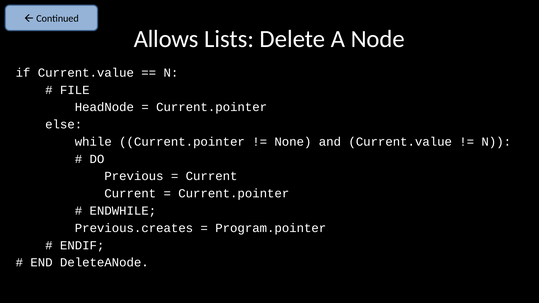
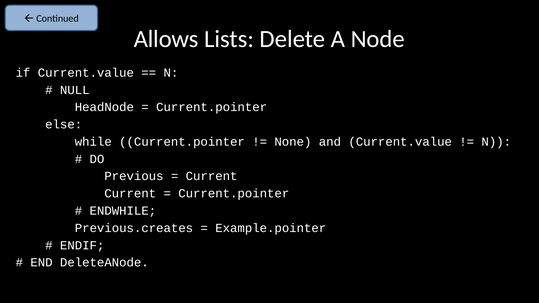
FILE: FILE -> NULL
Program.pointer: Program.pointer -> Example.pointer
